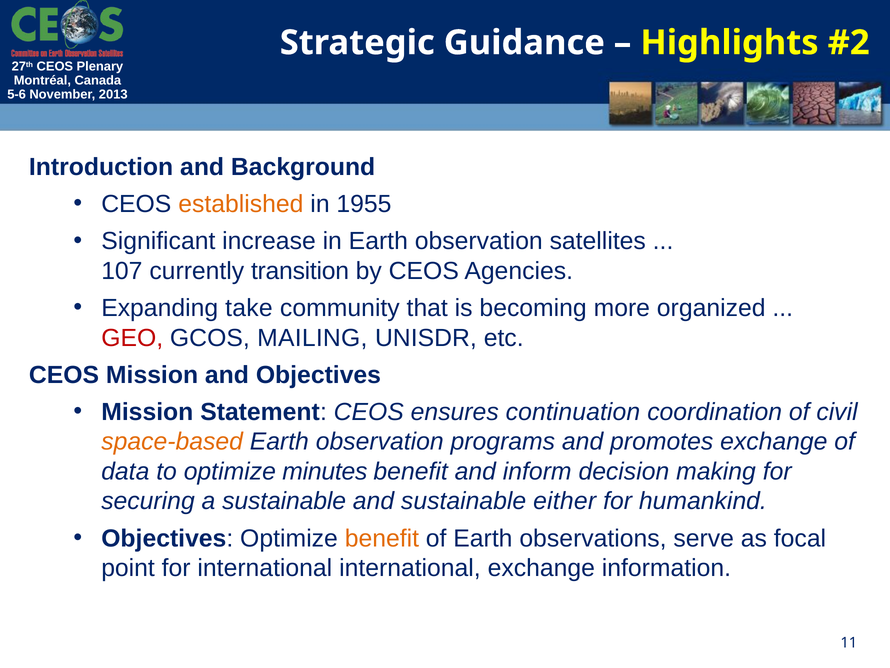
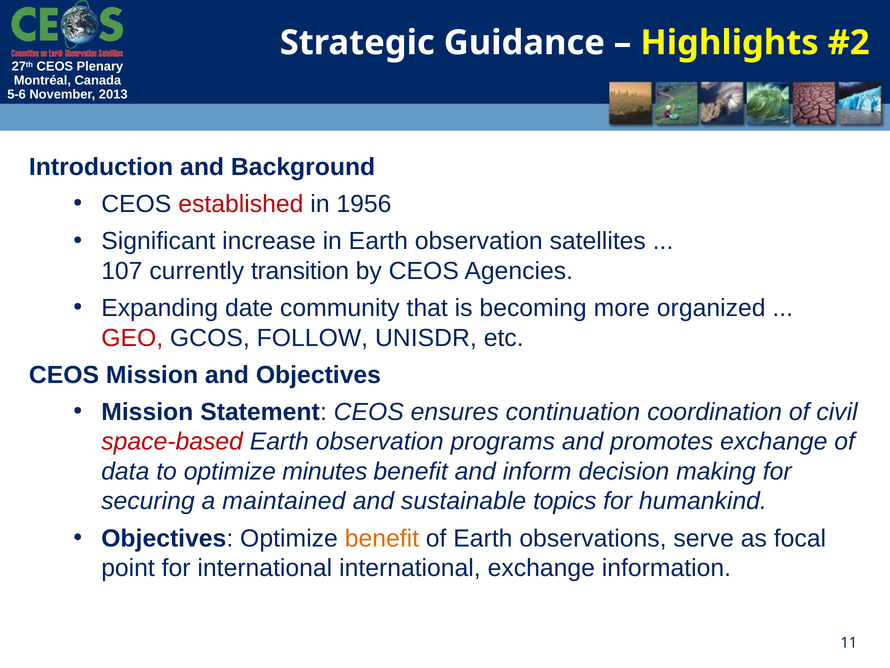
established colour: orange -> red
1955: 1955 -> 1956
take: take -> date
MAILING: MAILING -> FOLLOW
space-based colour: orange -> red
a sustainable: sustainable -> maintained
either: either -> topics
